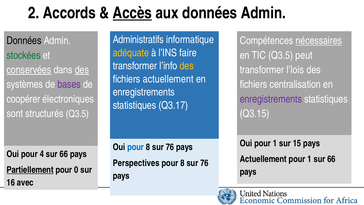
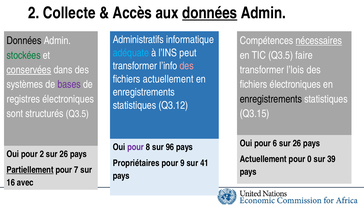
Accords: Accords -> Collecte
Accès underline: present -> none
données at (210, 13) underline: none -> present
adéquate colour: yellow -> light blue
faire: faire -> peut
peut: peut -> faire
des at (187, 66) colour: yellow -> pink
des at (82, 70) underline: present -> none
fichiers centralisation: centralisation -> électroniques
coopérer: coopérer -> registres
enregistrements at (271, 99) colour: purple -> black
Q3.17: Q3.17 -> Q3.12
Oui pour 1: 1 -> 6
15 at (297, 143): 15 -> 26
pour at (136, 147) colour: blue -> purple
76 at (170, 147): 76 -> 96
pour 4: 4 -> 2
66 at (64, 154): 66 -> 26
1 at (309, 159): 1 -> 0
66 at (331, 159): 66 -> 39
Perspectives: Perspectives -> Propriétaires
8 at (182, 163): 8 -> 9
76 at (204, 163): 76 -> 41
0: 0 -> 7
